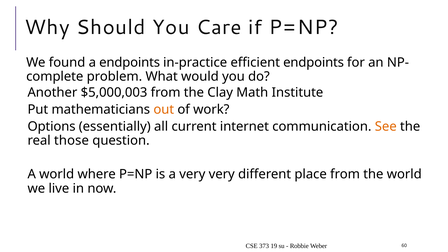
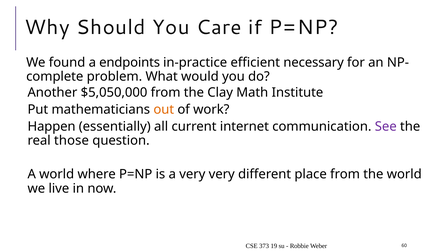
efficient endpoints: endpoints -> necessary
$5,000,003: $5,000,003 -> $5,050,000
Options: Options -> Happen
See colour: orange -> purple
